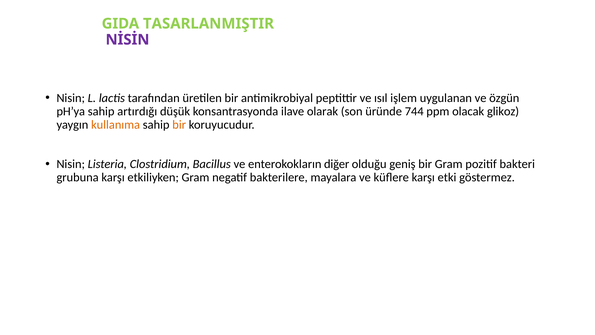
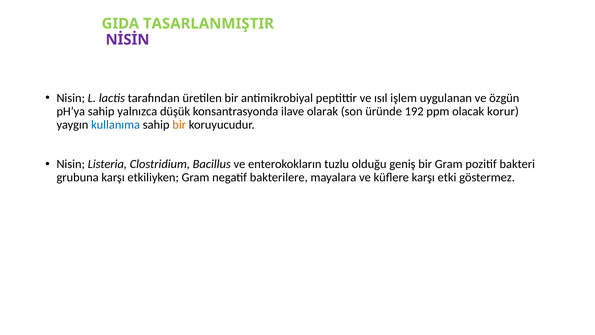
artırdığı: artırdığı -> yalnızca
744: 744 -> 192
glikoz: glikoz -> korur
kullanıma colour: orange -> blue
diğer: diğer -> tuzlu
